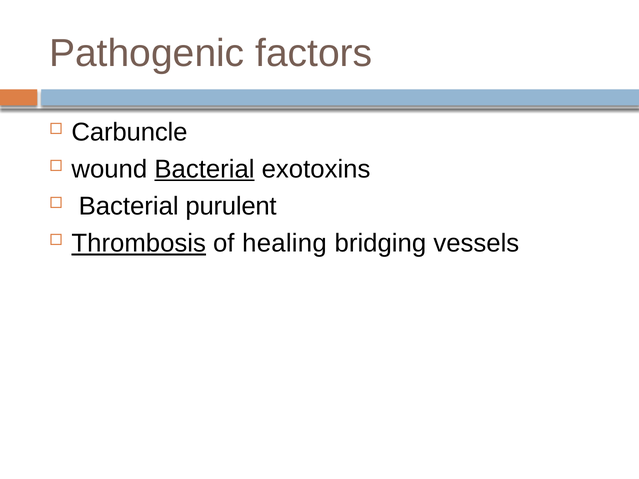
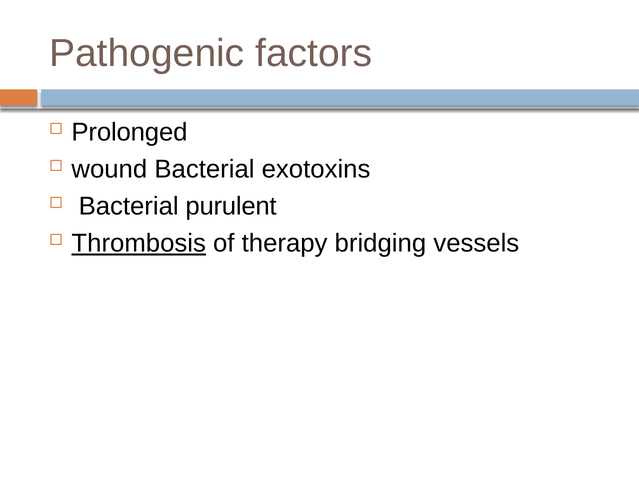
Carbuncle: Carbuncle -> Prolonged
Bacterial at (204, 169) underline: present -> none
healing: healing -> therapy
